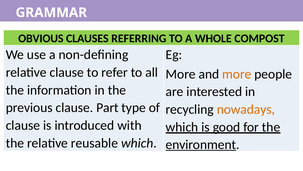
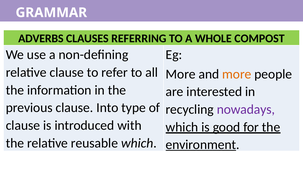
OBVIOUS: OBVIOUS -> ADVERBS
Part: Part -> Into
nowadays colour: orange -> purple
